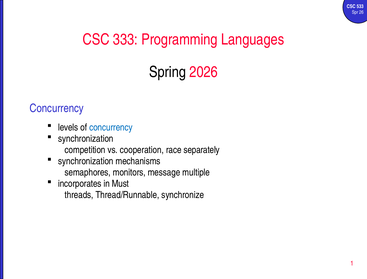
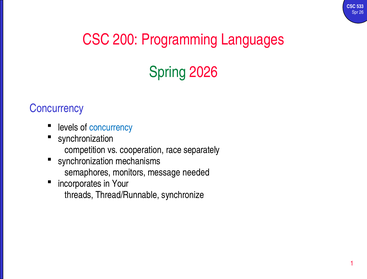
333: 333 -> 200
Spring colour: black -> green
multiple: multiple -> needed
Must: Must -> Your
